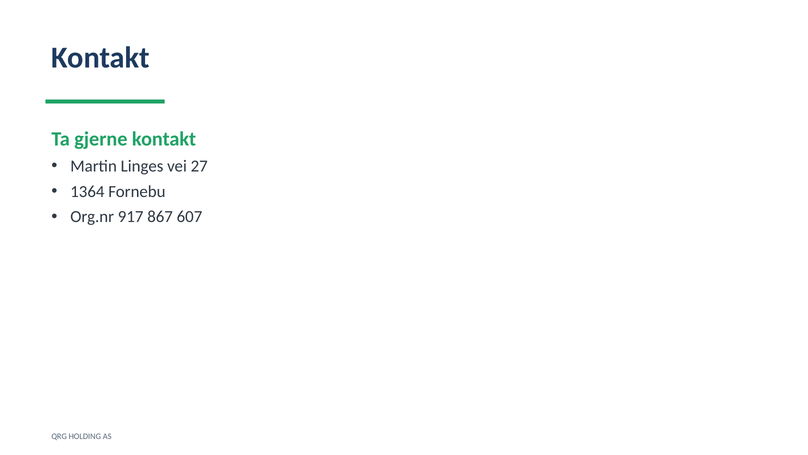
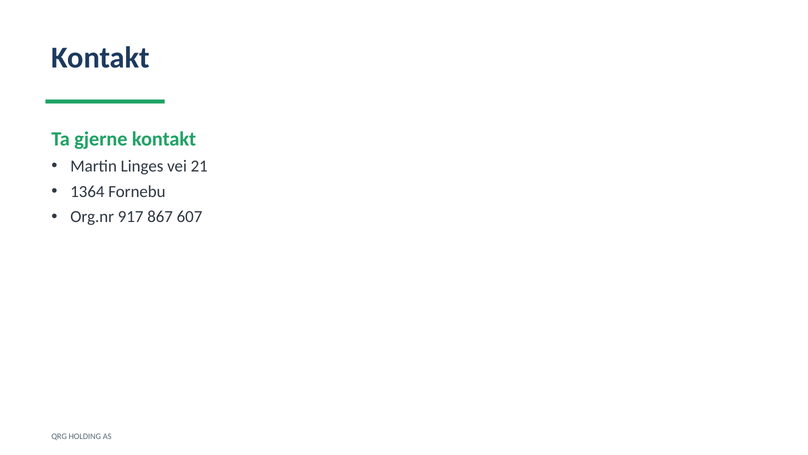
27: 27 -> 21
